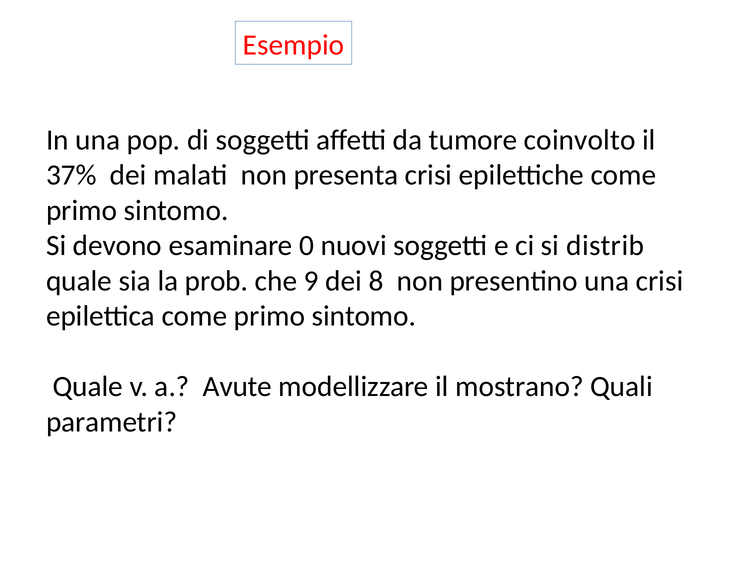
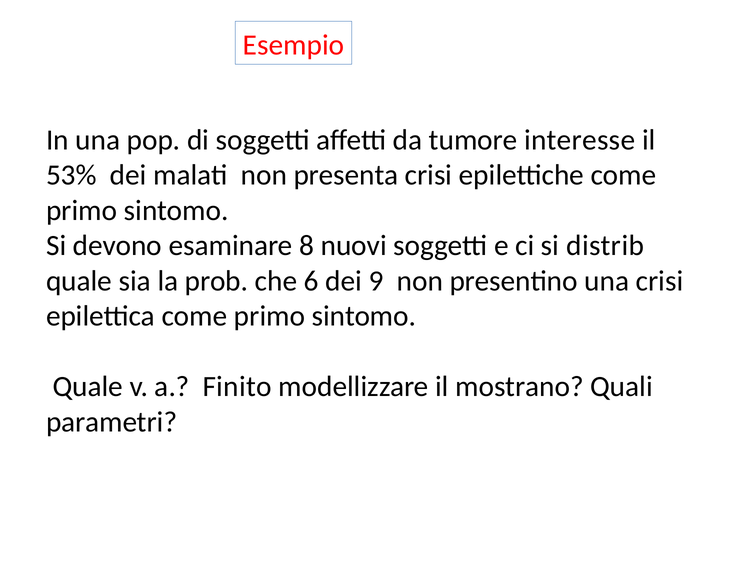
coinvolto: coinvolto -> interesse
37%: 37% -> 53%
0: 0 -> 8
9: 9 -> 6
8: 8 -> 9
Avute: Avute -> Finito
